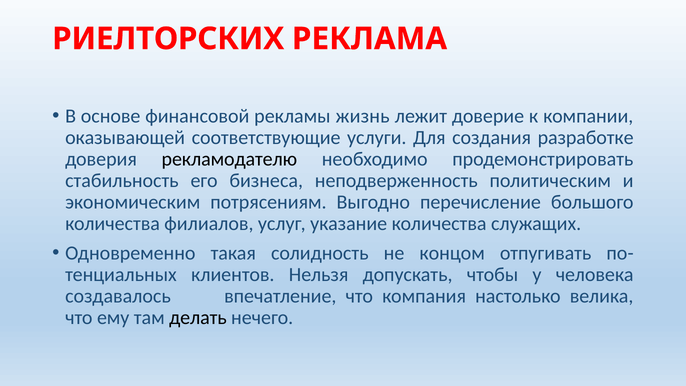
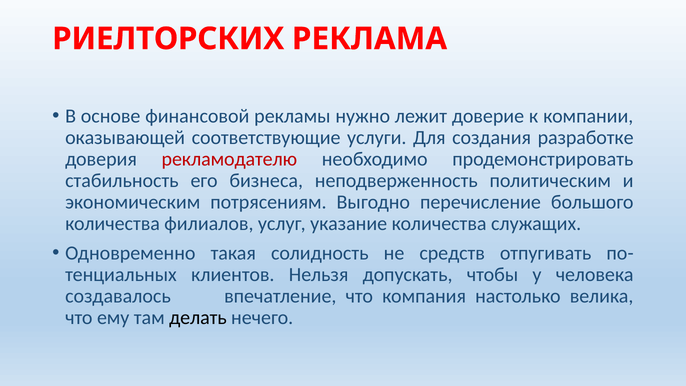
жизнь: жизнь -> нужно
рекламодателю colour: black -> red
концом: концом -> средств
